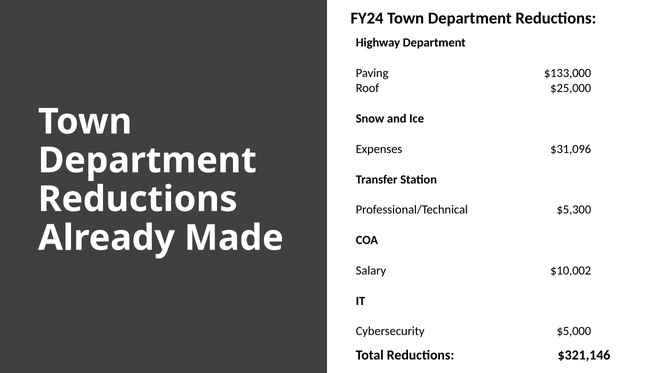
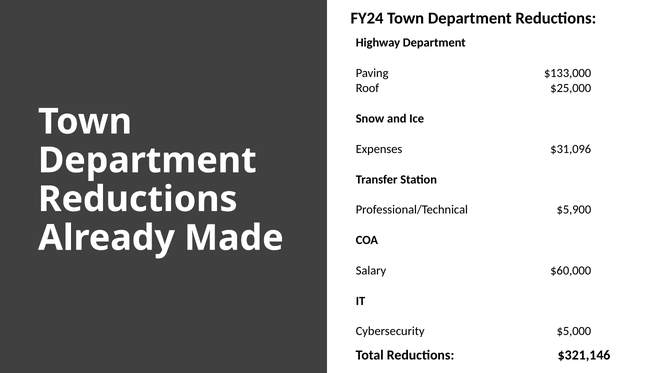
$5,300: $5,300 -> $5,900
$10,002: $10,002 -> $60,000
